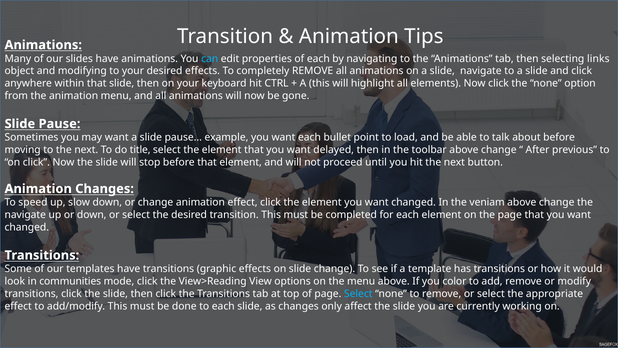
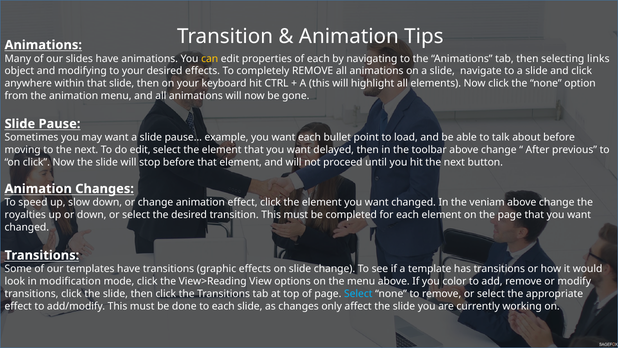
can colour: light blue -> yellow
do title: title -> edit
navigate at (25, 215): navigate -> royalties
communities: communities -> modification
